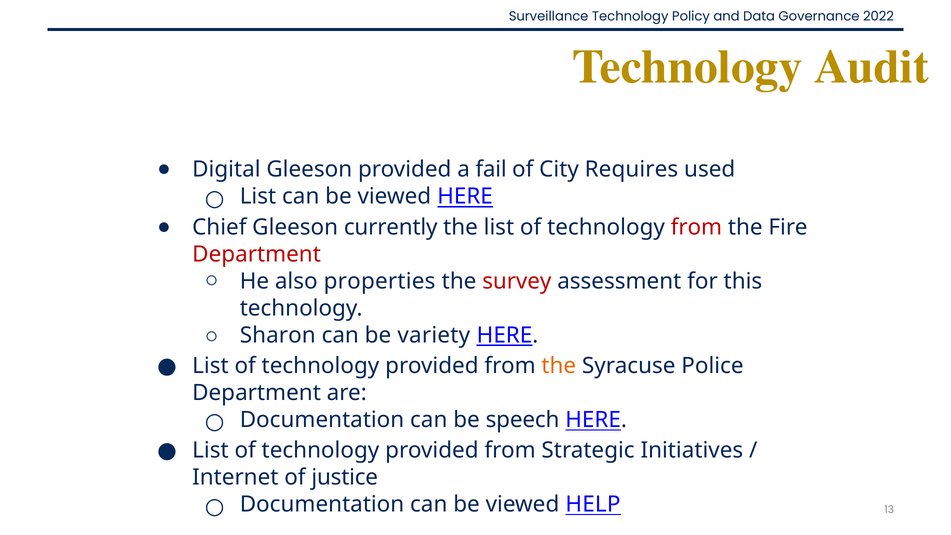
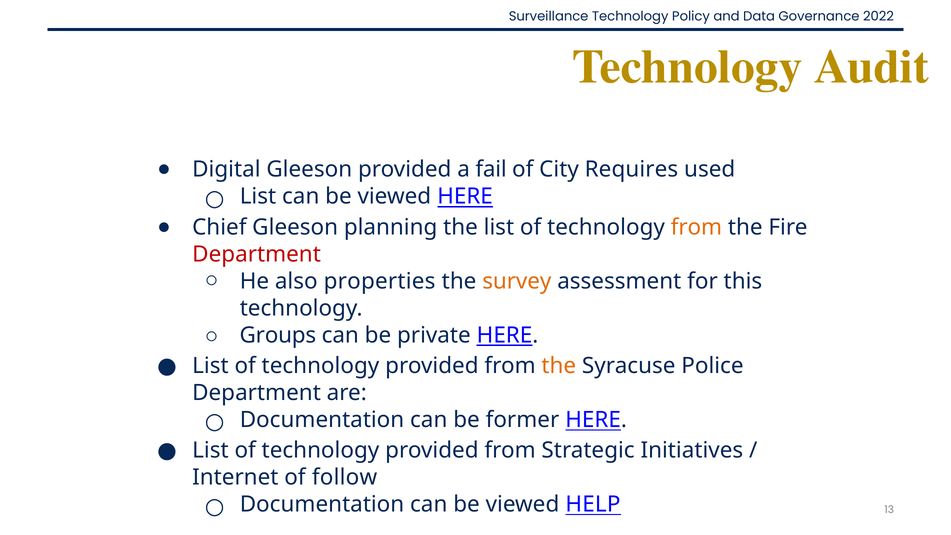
currently: currently -> planning
from at (696, 227) colour: red -> orange
survey colour: red -> orange
Sharon: Sharon -> Groups
variety: variety -> private
speech: speech -> former
justice: justice -> follow
